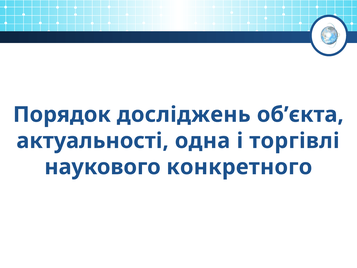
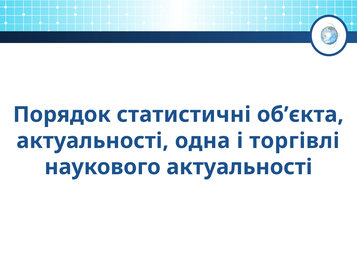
досліджень: досліджень -> статистичні
наукового конкретного: конкретного -> актуальності
